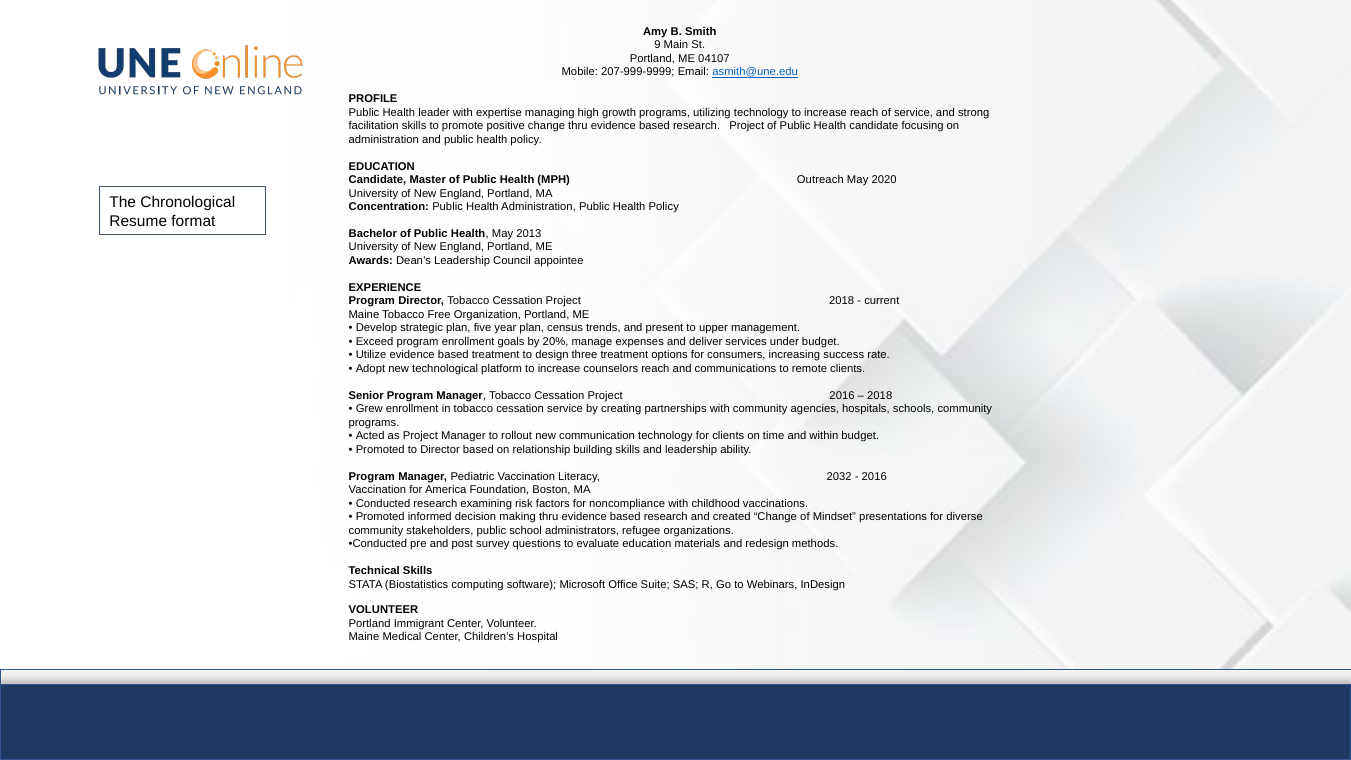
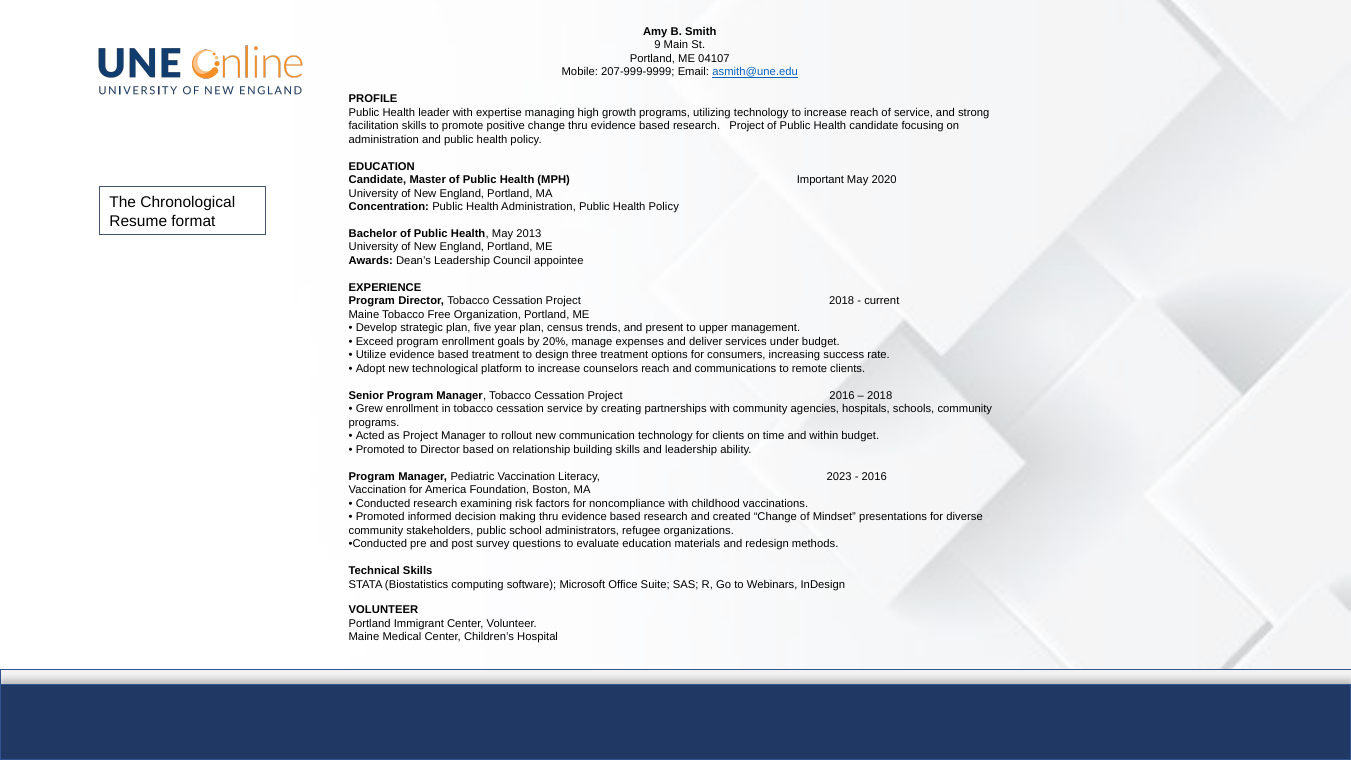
Outreach: Outreach -> Important
2032: 2032 -> 2023
